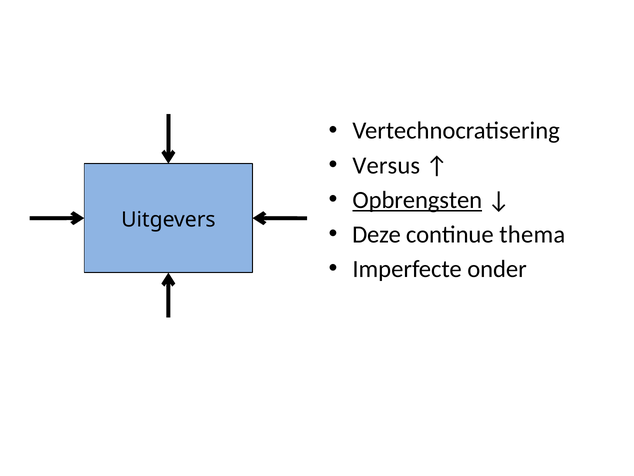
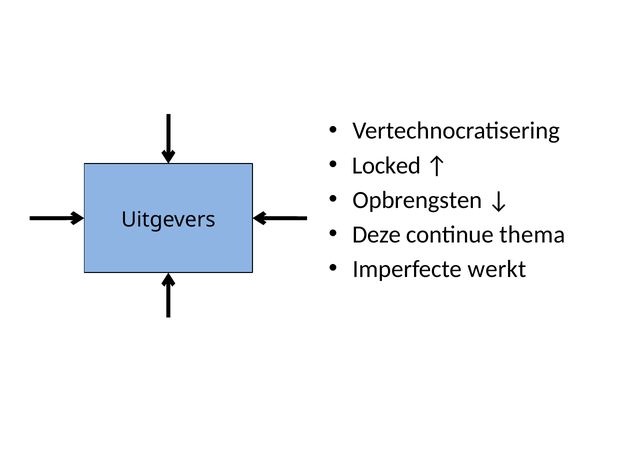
Versus: Versus -> Locked
Opbrengsten underline: present -> none
onder: onder -> werkt
